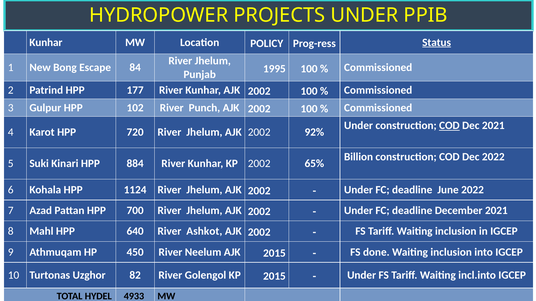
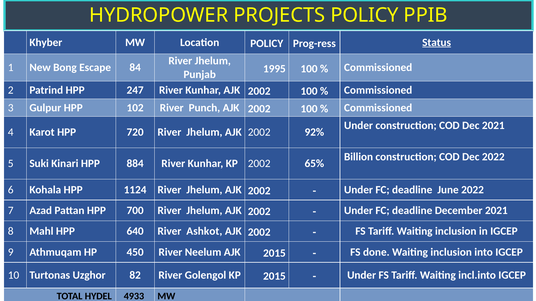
PROJECTS UNDER: UNDER -> POLICY
Kunhar at (46, 42): Kunhar -> Khyber
177: 177 -> 247
COD at (449, 126) underline: present -> none
